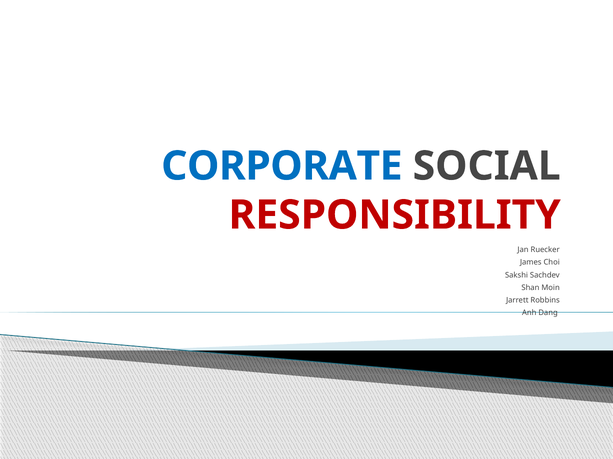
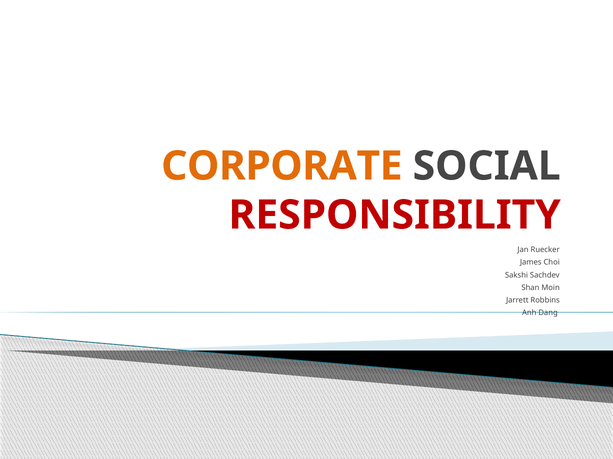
CORPORATE colour: blue -> orange
